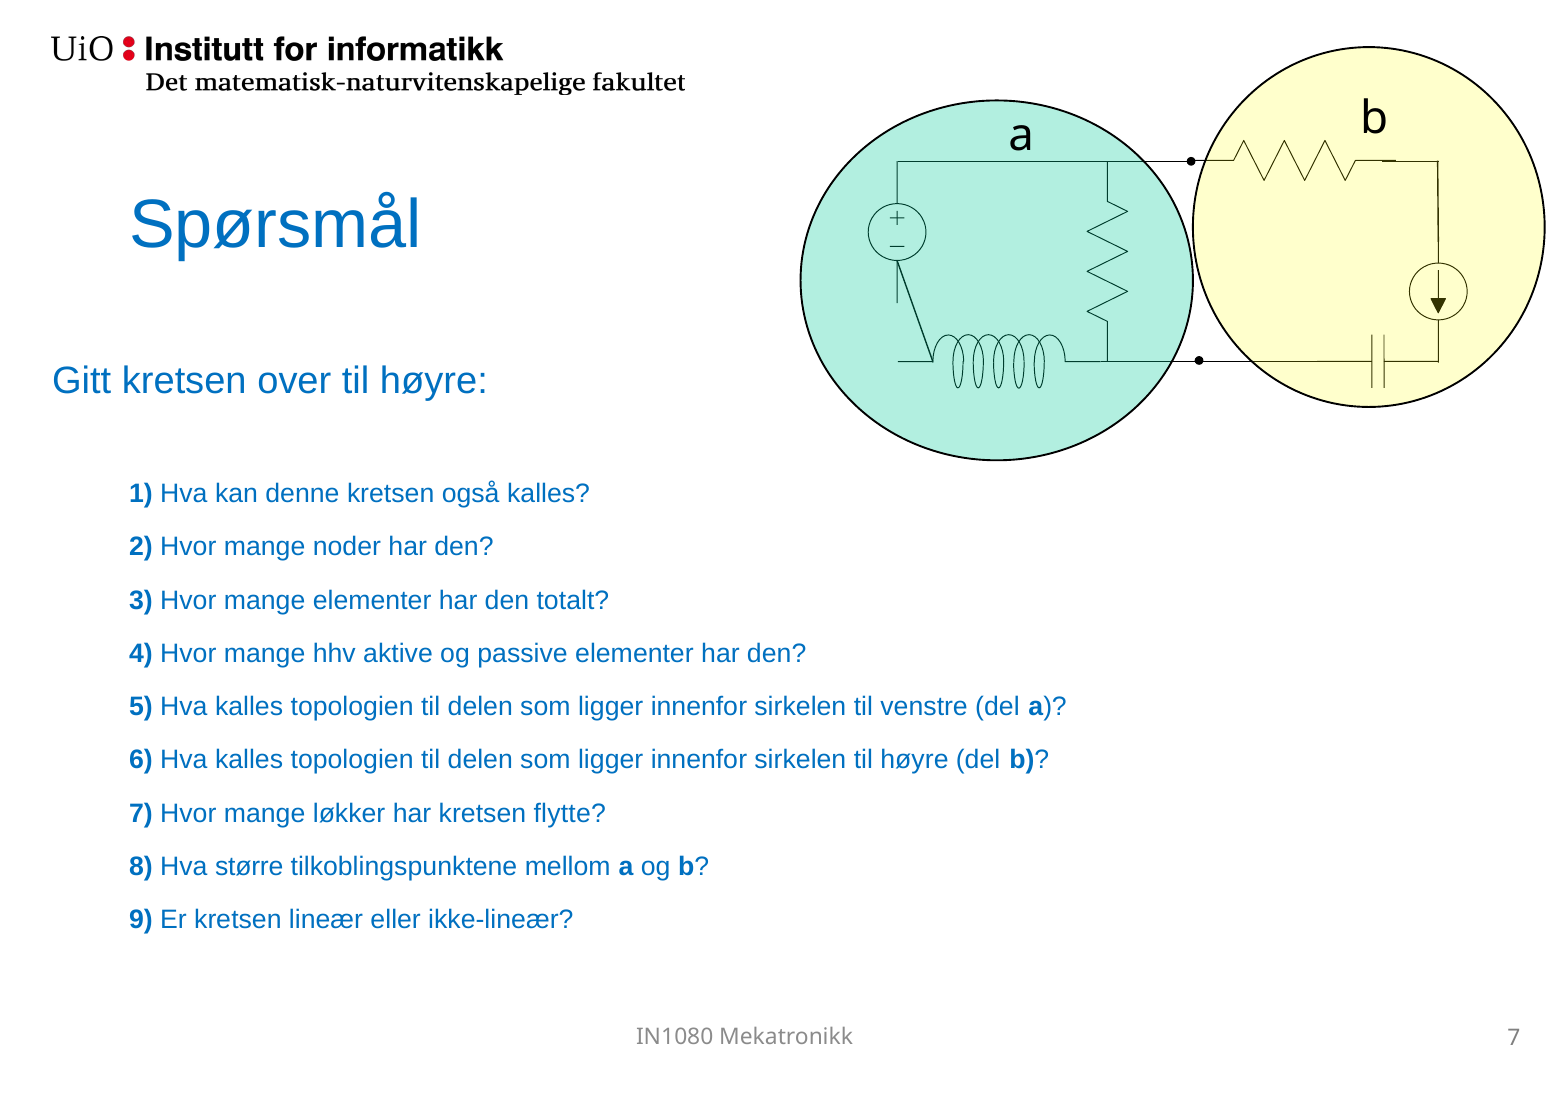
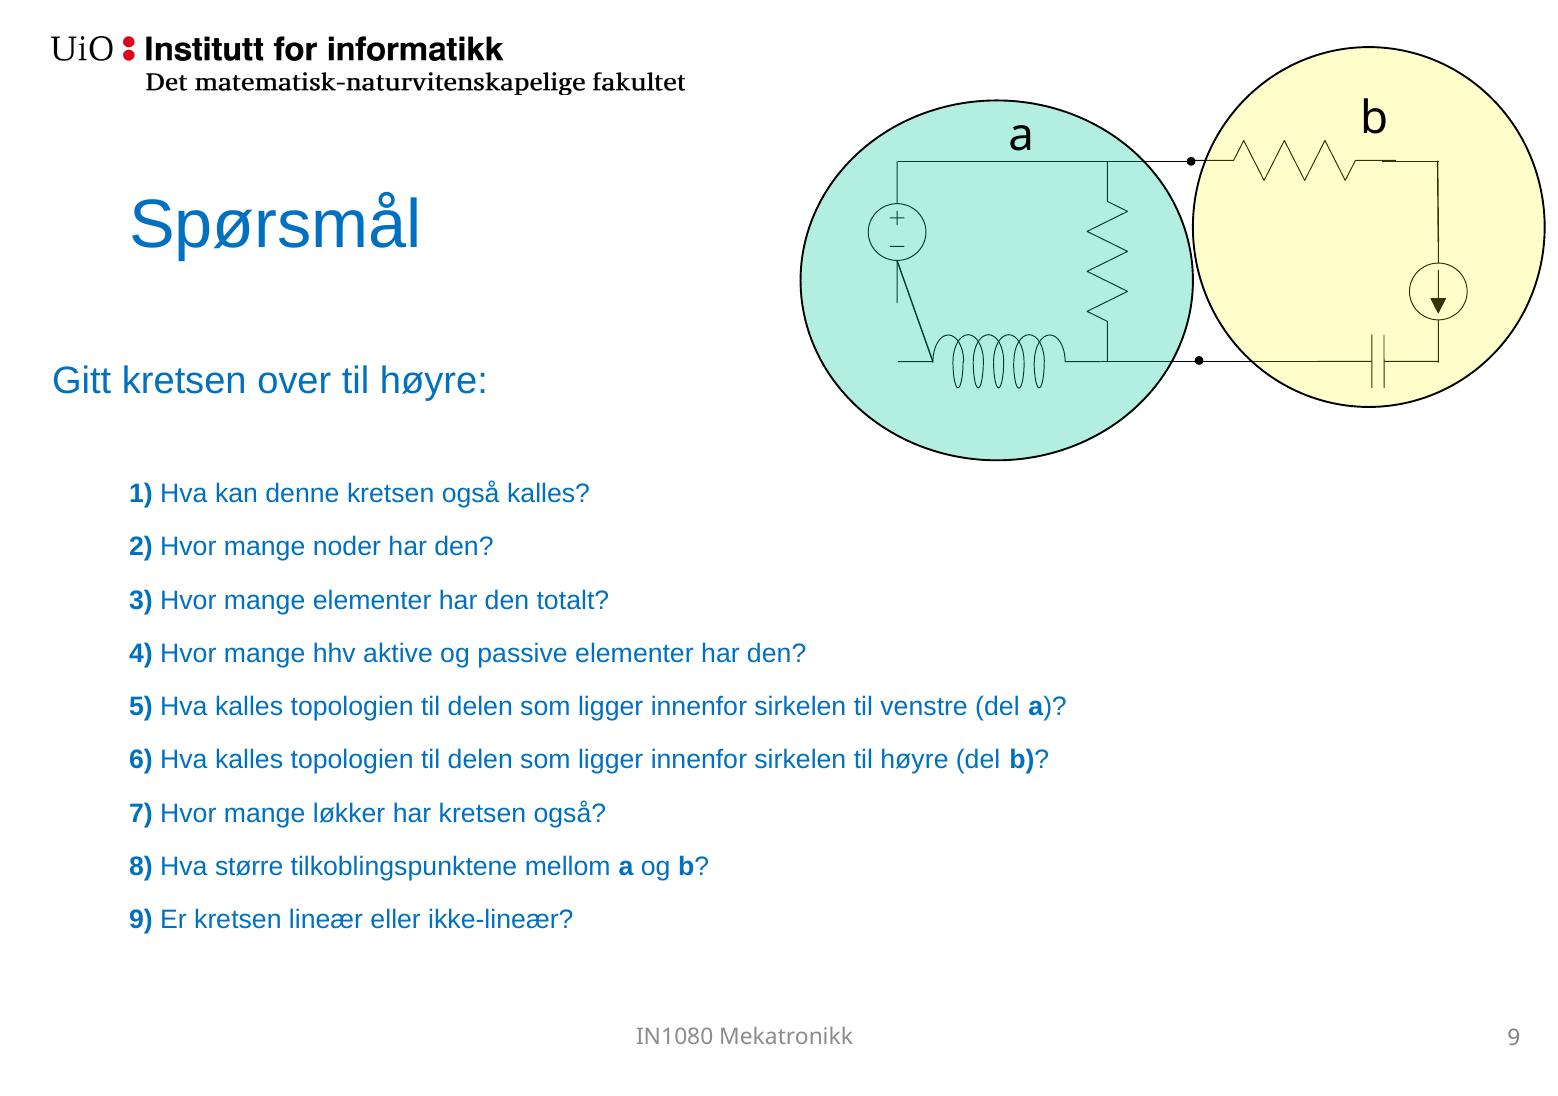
har kretsen flytte: flytte -> også
Mekatronikk 7: 7 -> 9
